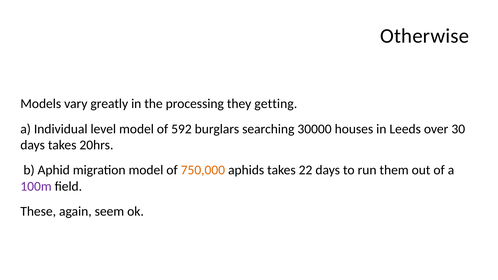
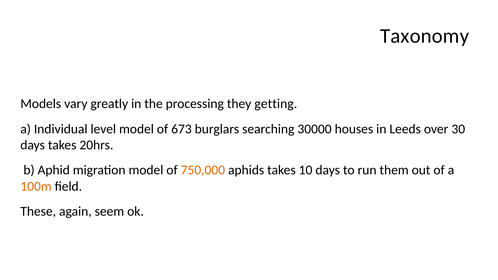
Otherwise: Otherwise -> Taxonomy
592: 592 -> 673
22: 22 -> 10
100m colour: purple -> orange
